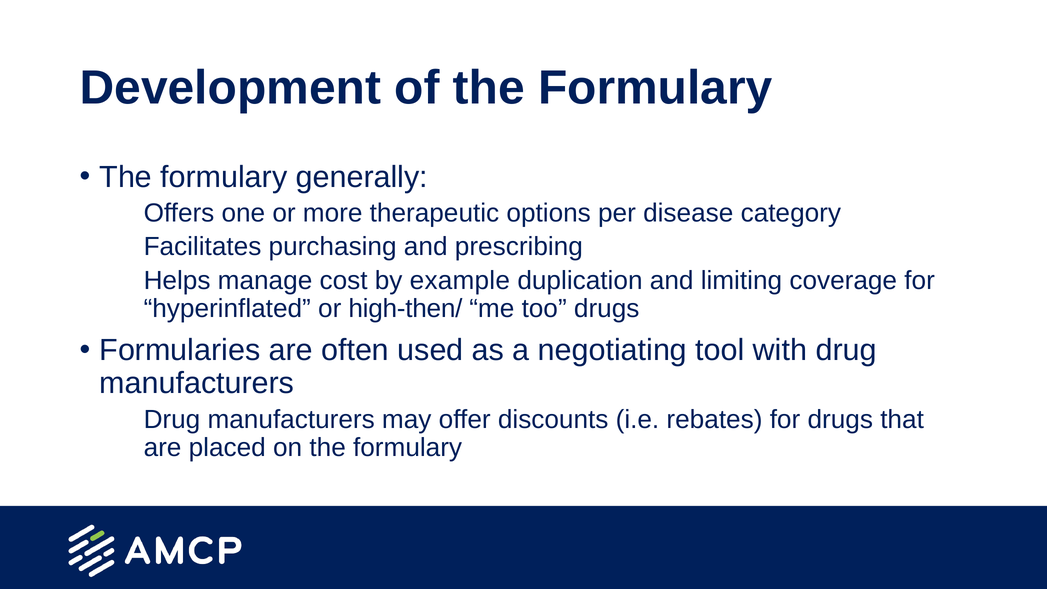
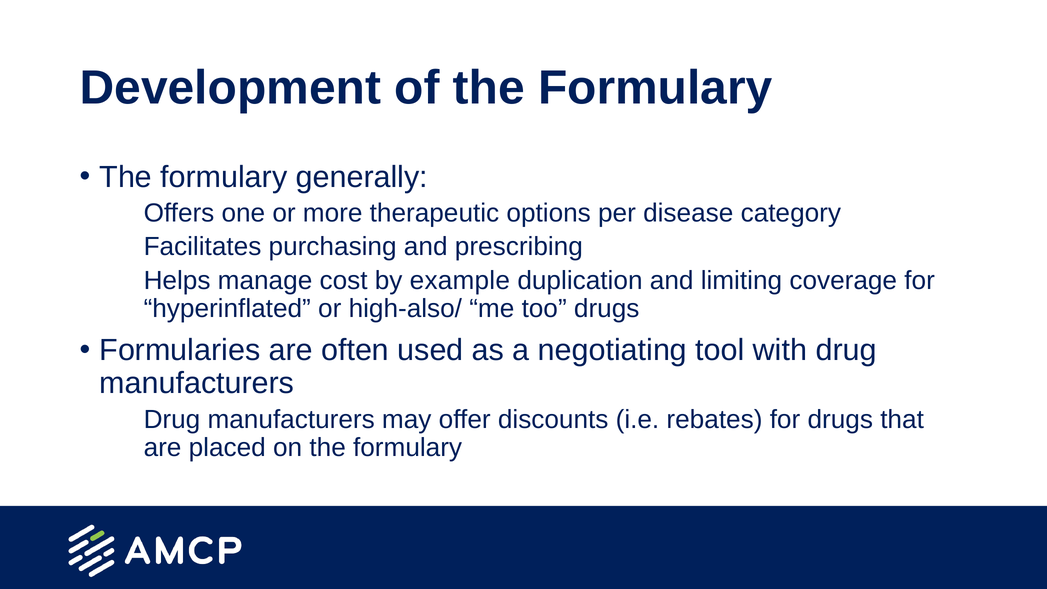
high-then/: high-then/ -> high-also/
